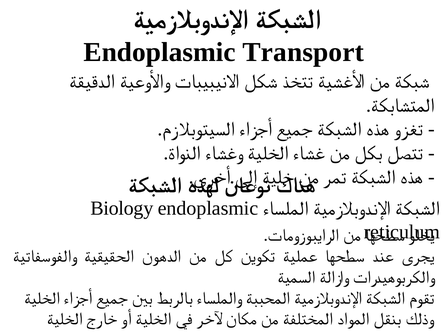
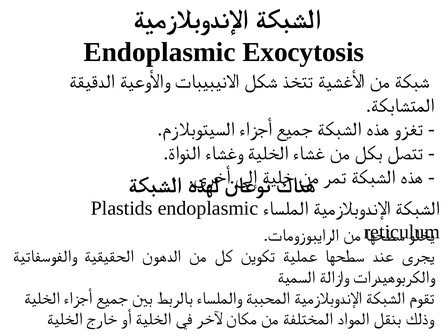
Transport: Transport -> Exocytosis
Biology: Biology -> Plastids
